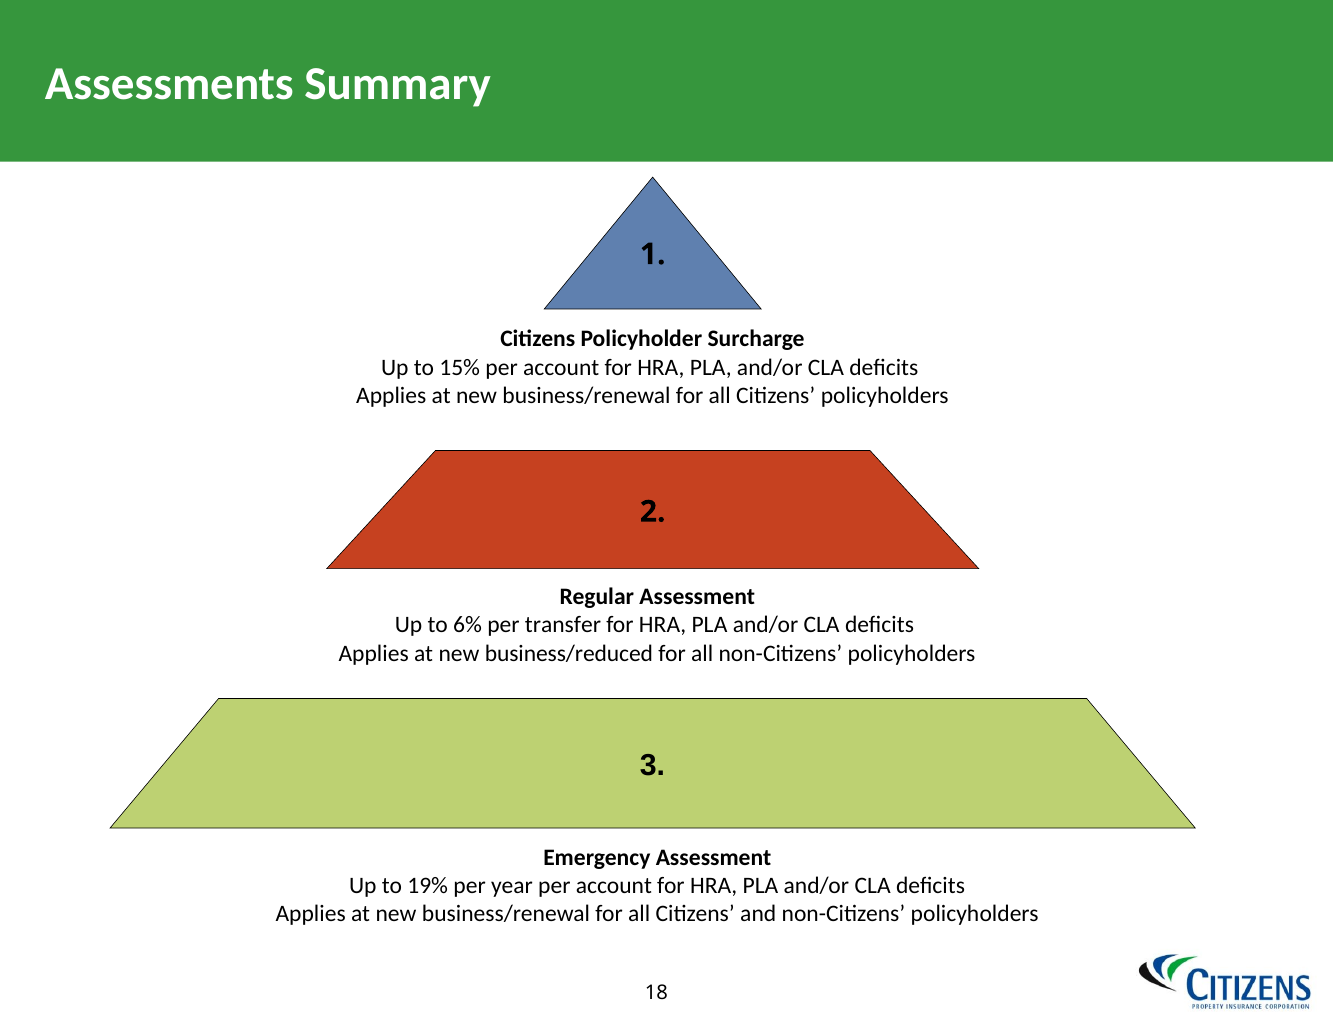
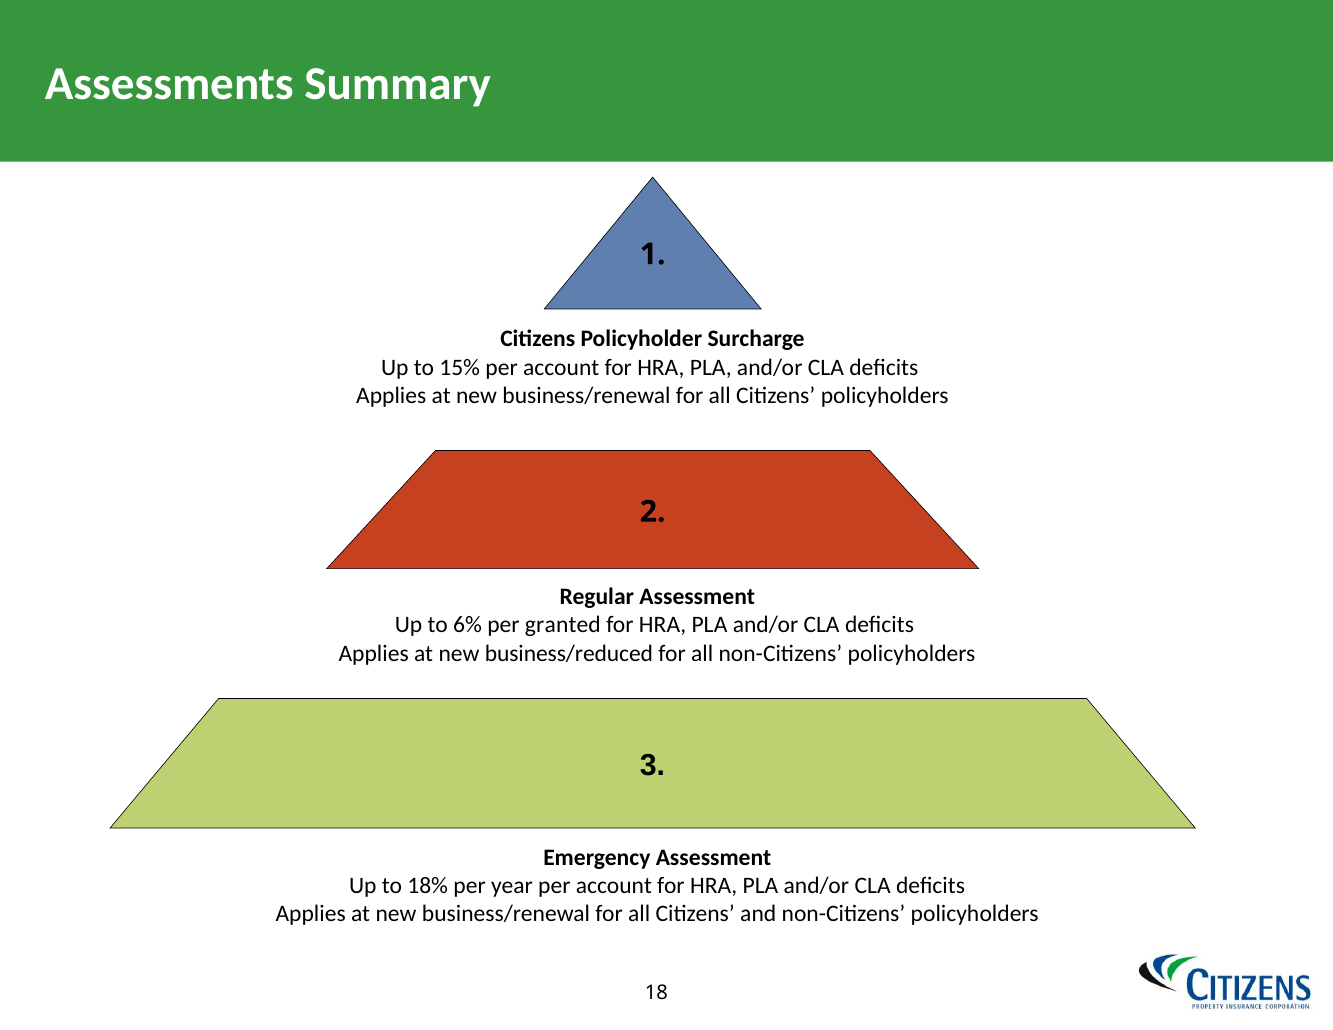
transfer: transfer -> granted
19%: 19% -> 18%
